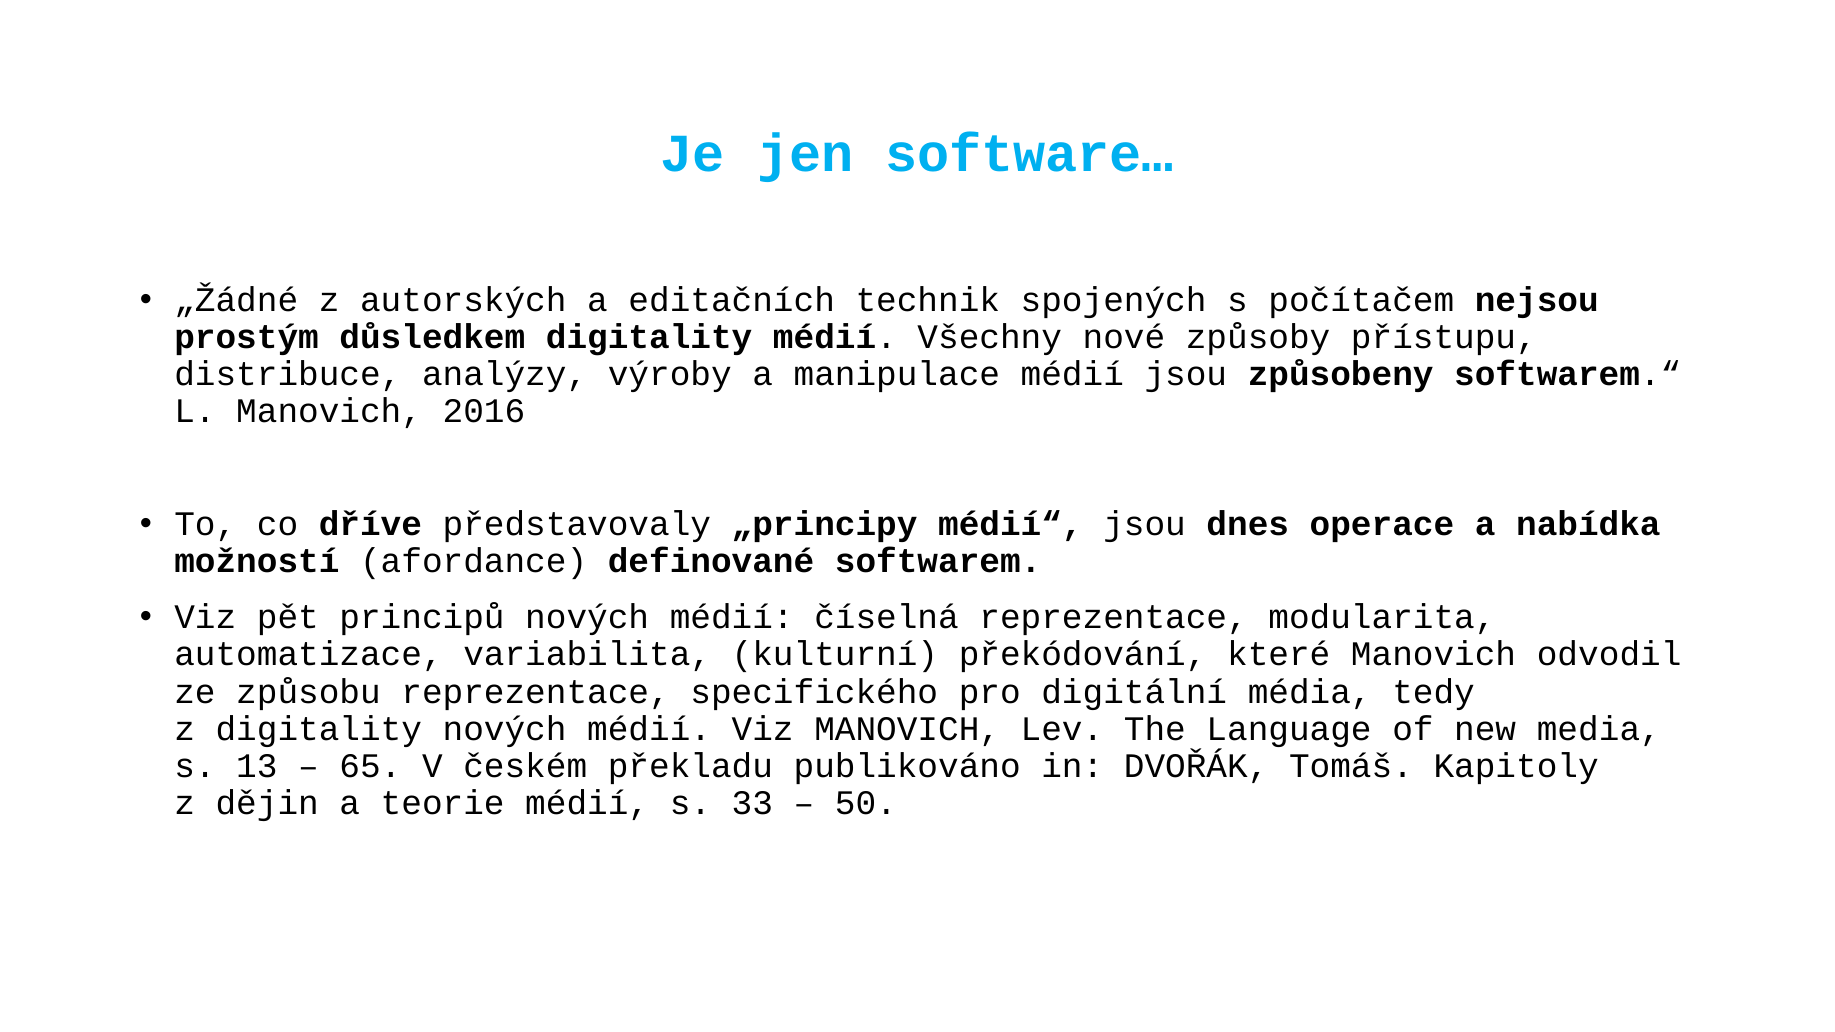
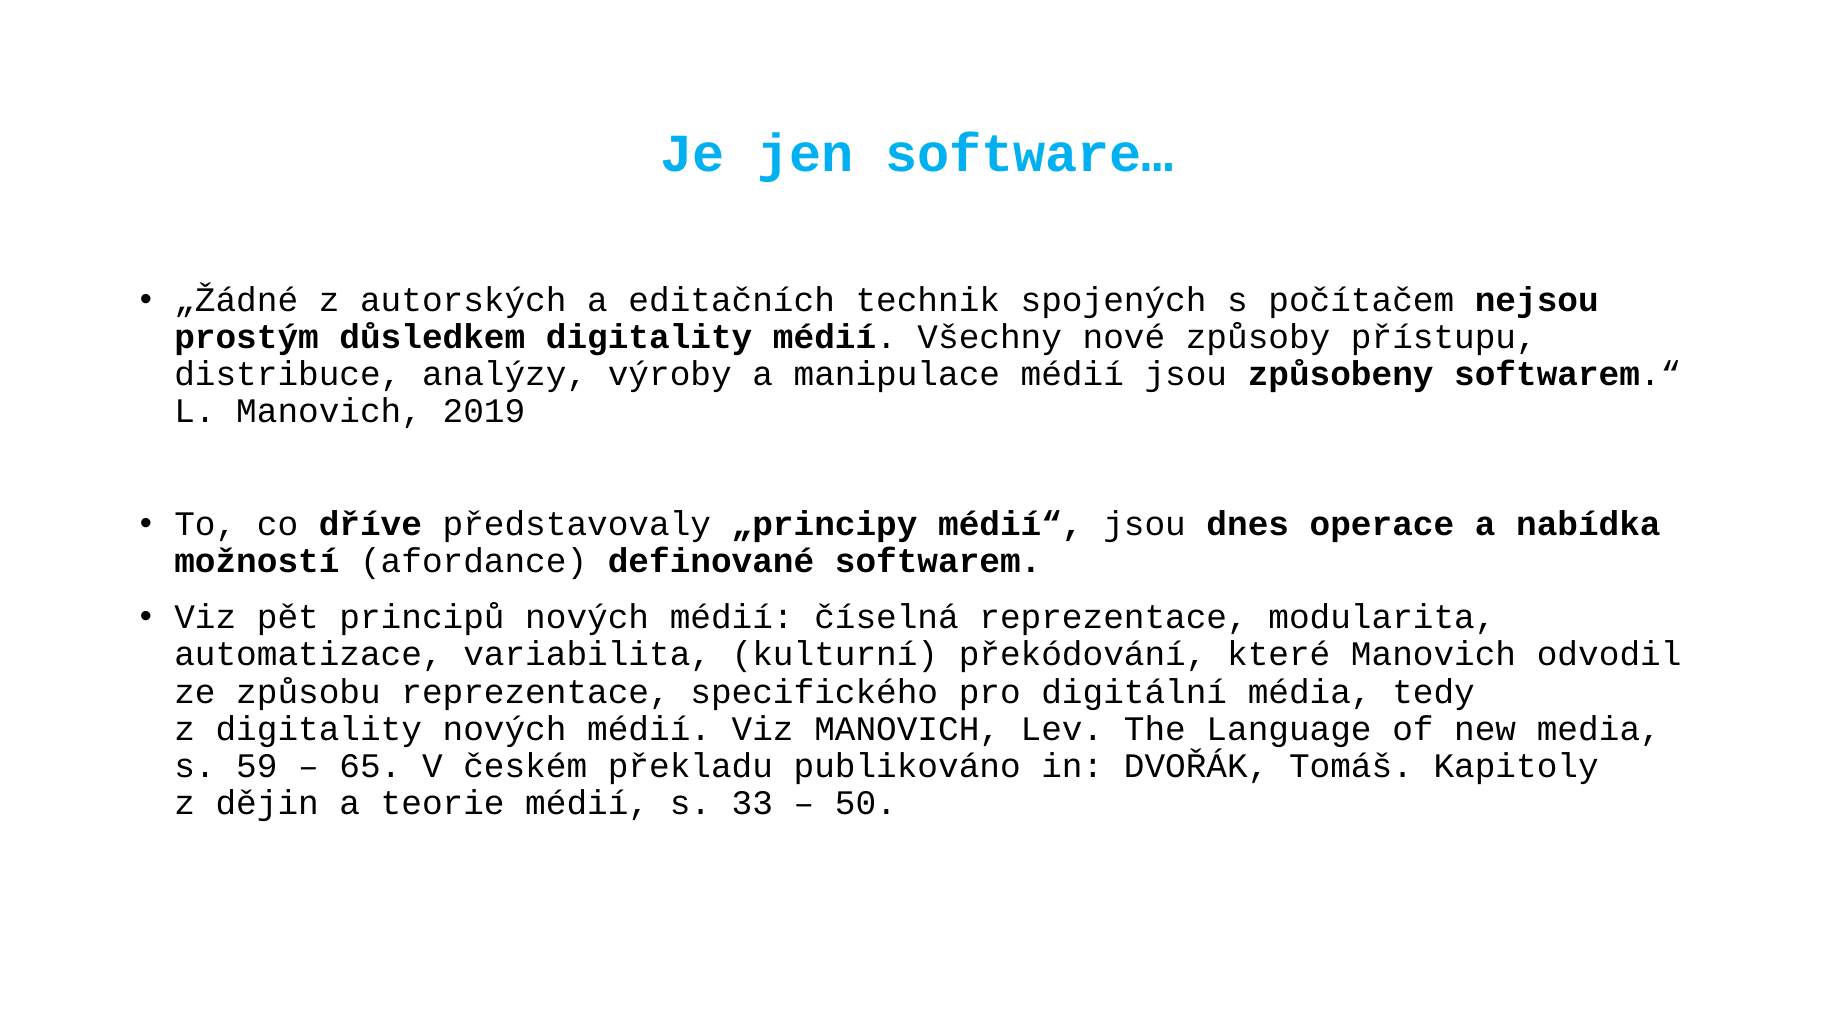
2016: 2016 -> 2019
13: 13 -> 59
